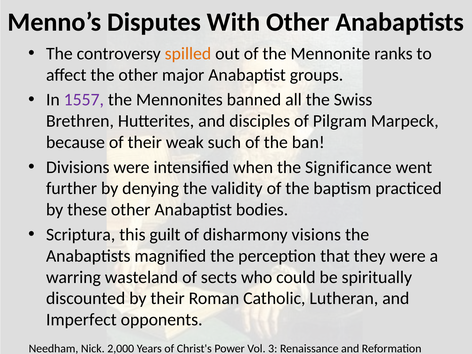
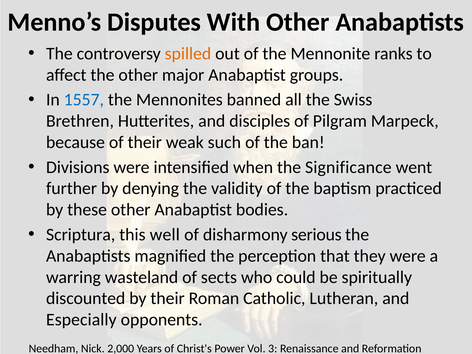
1557 colour: purple -> blue
guilt: guilt -> well
visions: visions -> serious
Imperfect: Imperfect -> Especially
